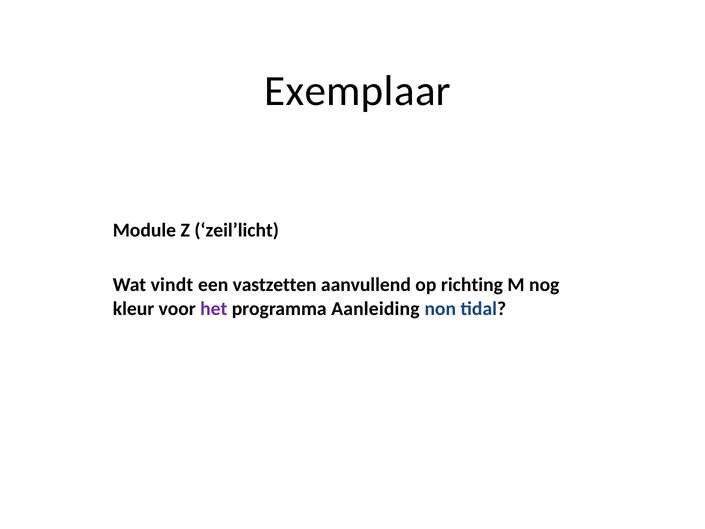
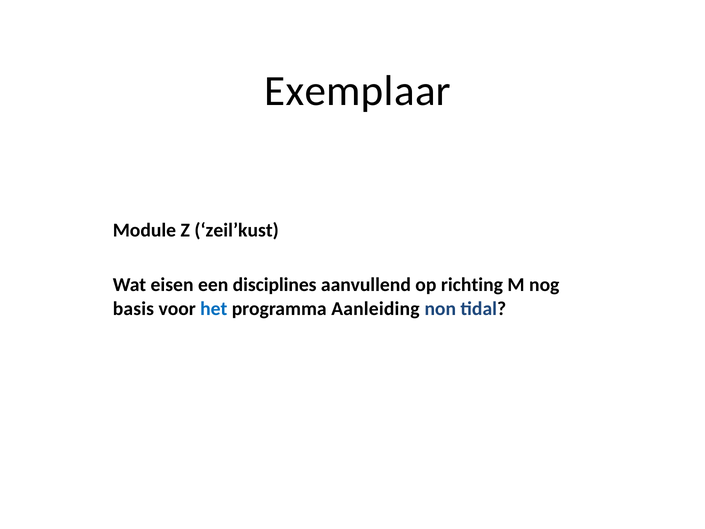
zeil’licht: zeil’licht -> zeil’kust
vindt: vindt -> eisen
vastzetten: vastzetten -> disciplines
kleur: kleur -> basis
het colour: purple -> blue
